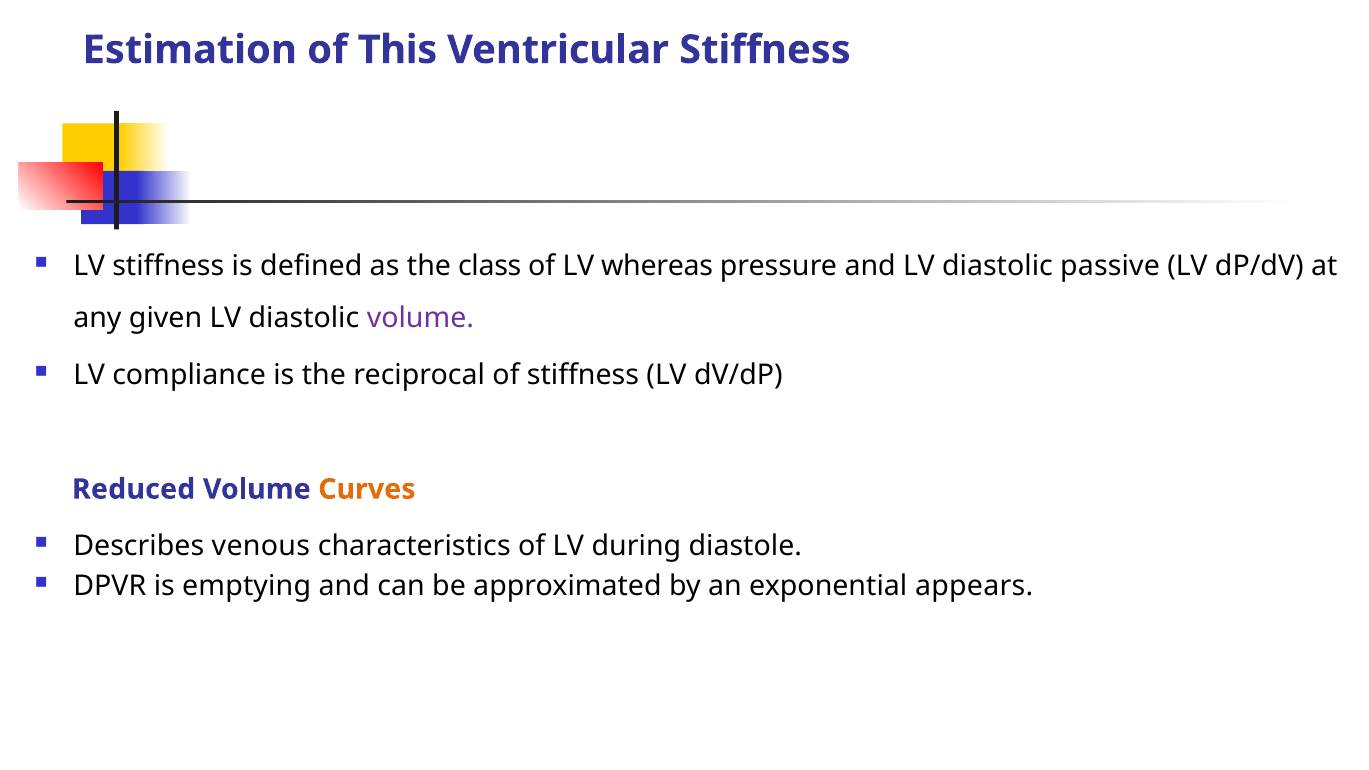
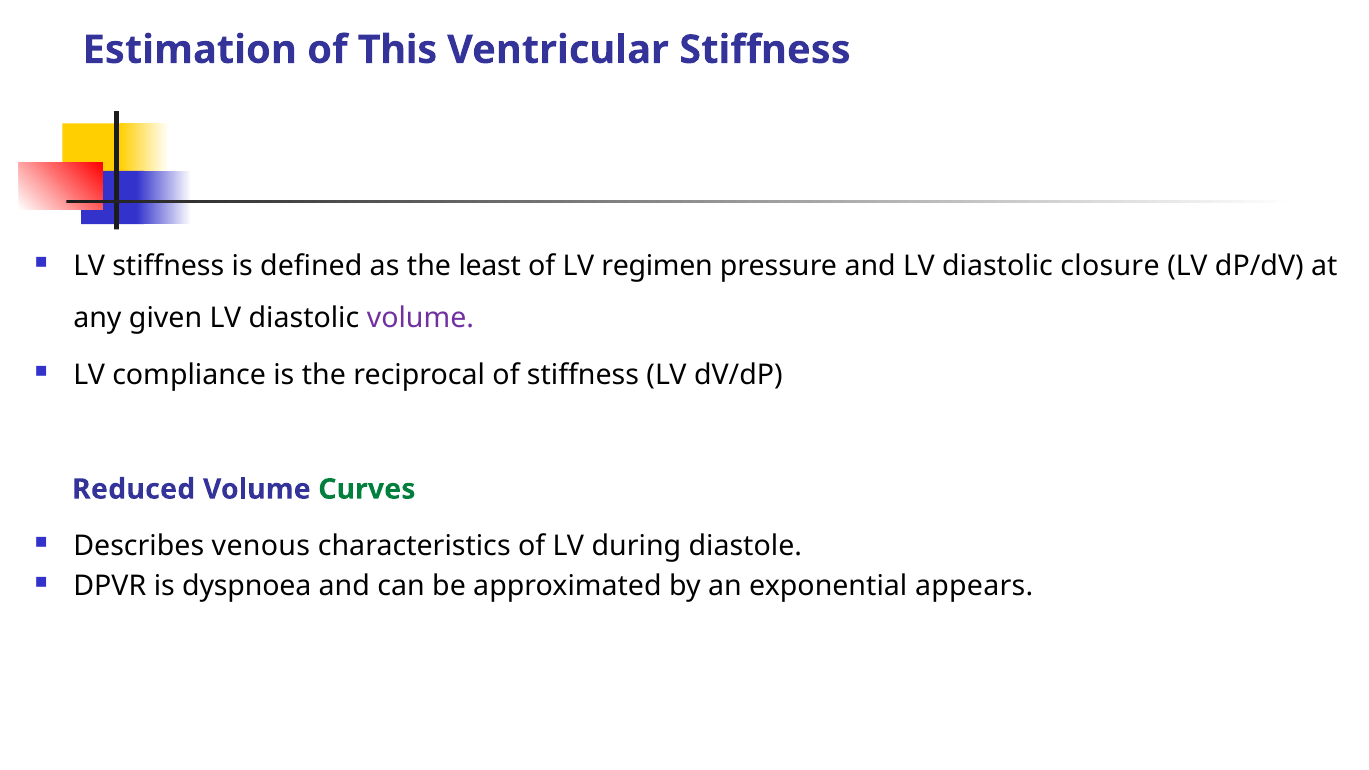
class: class -> least
whereas: whereas -> regimen
passive: passive -> closure
Curves colour: orange -> green
emptying: emptying -> dyspnoea
